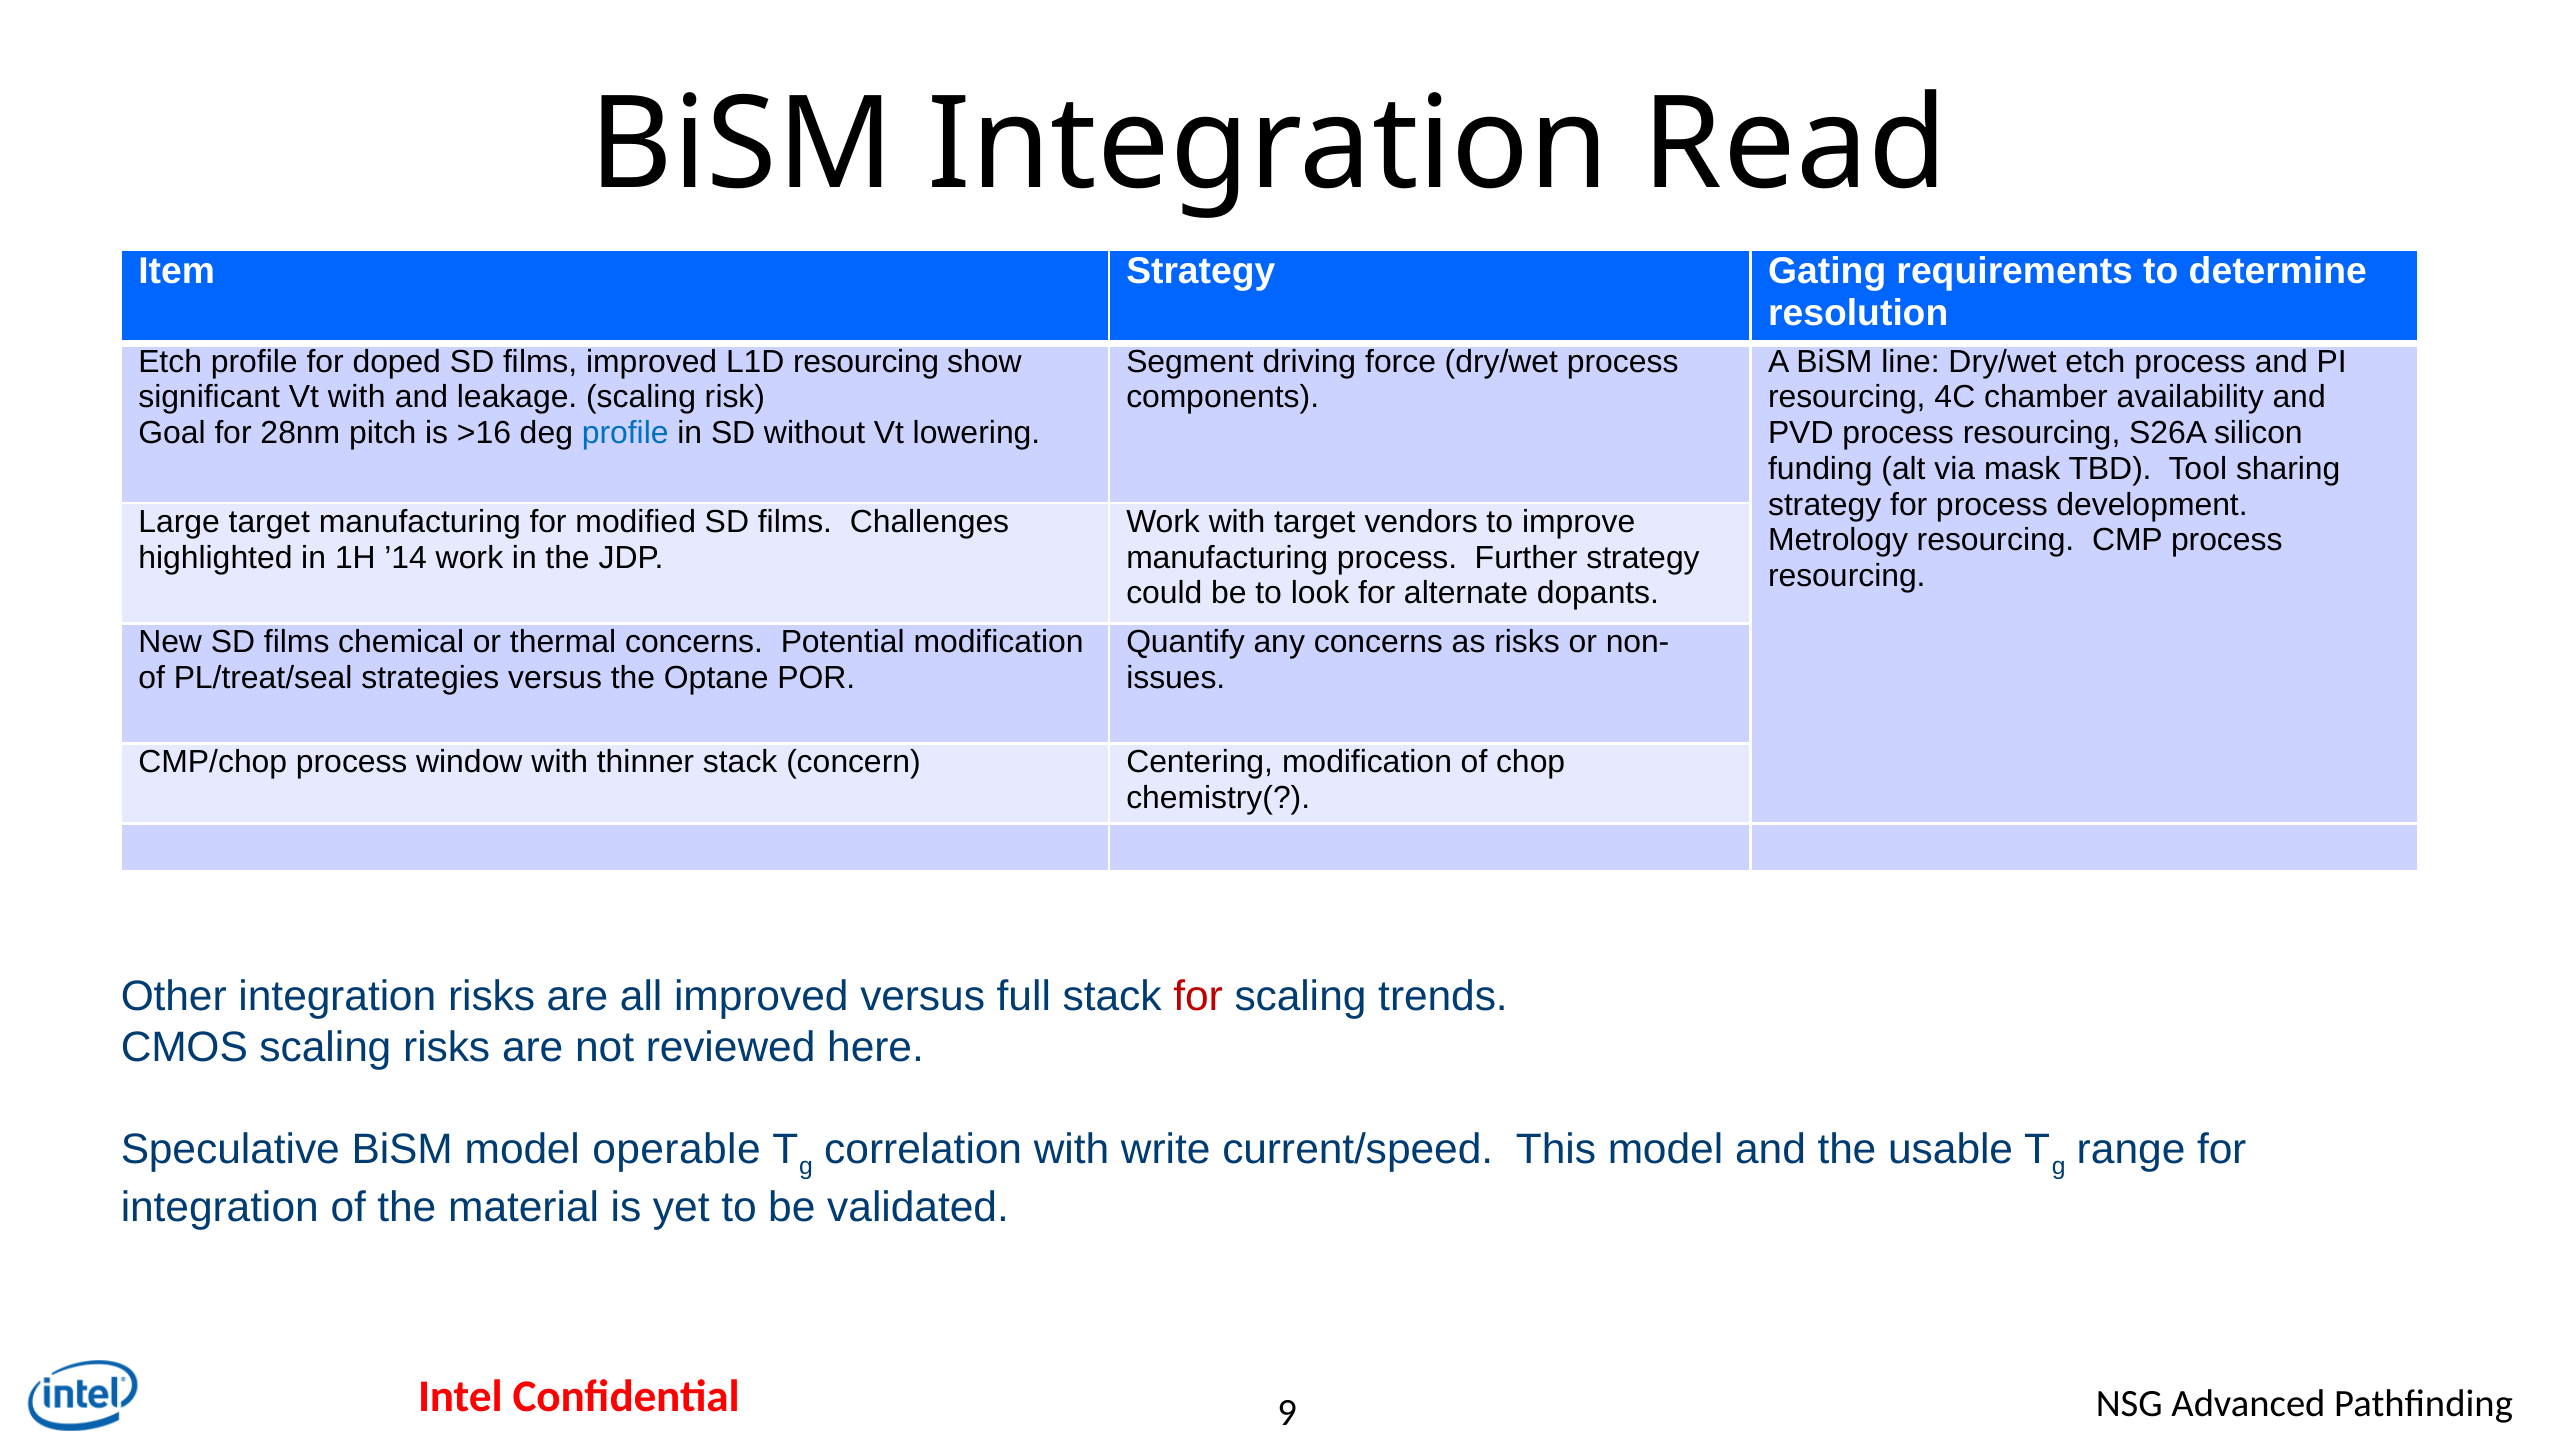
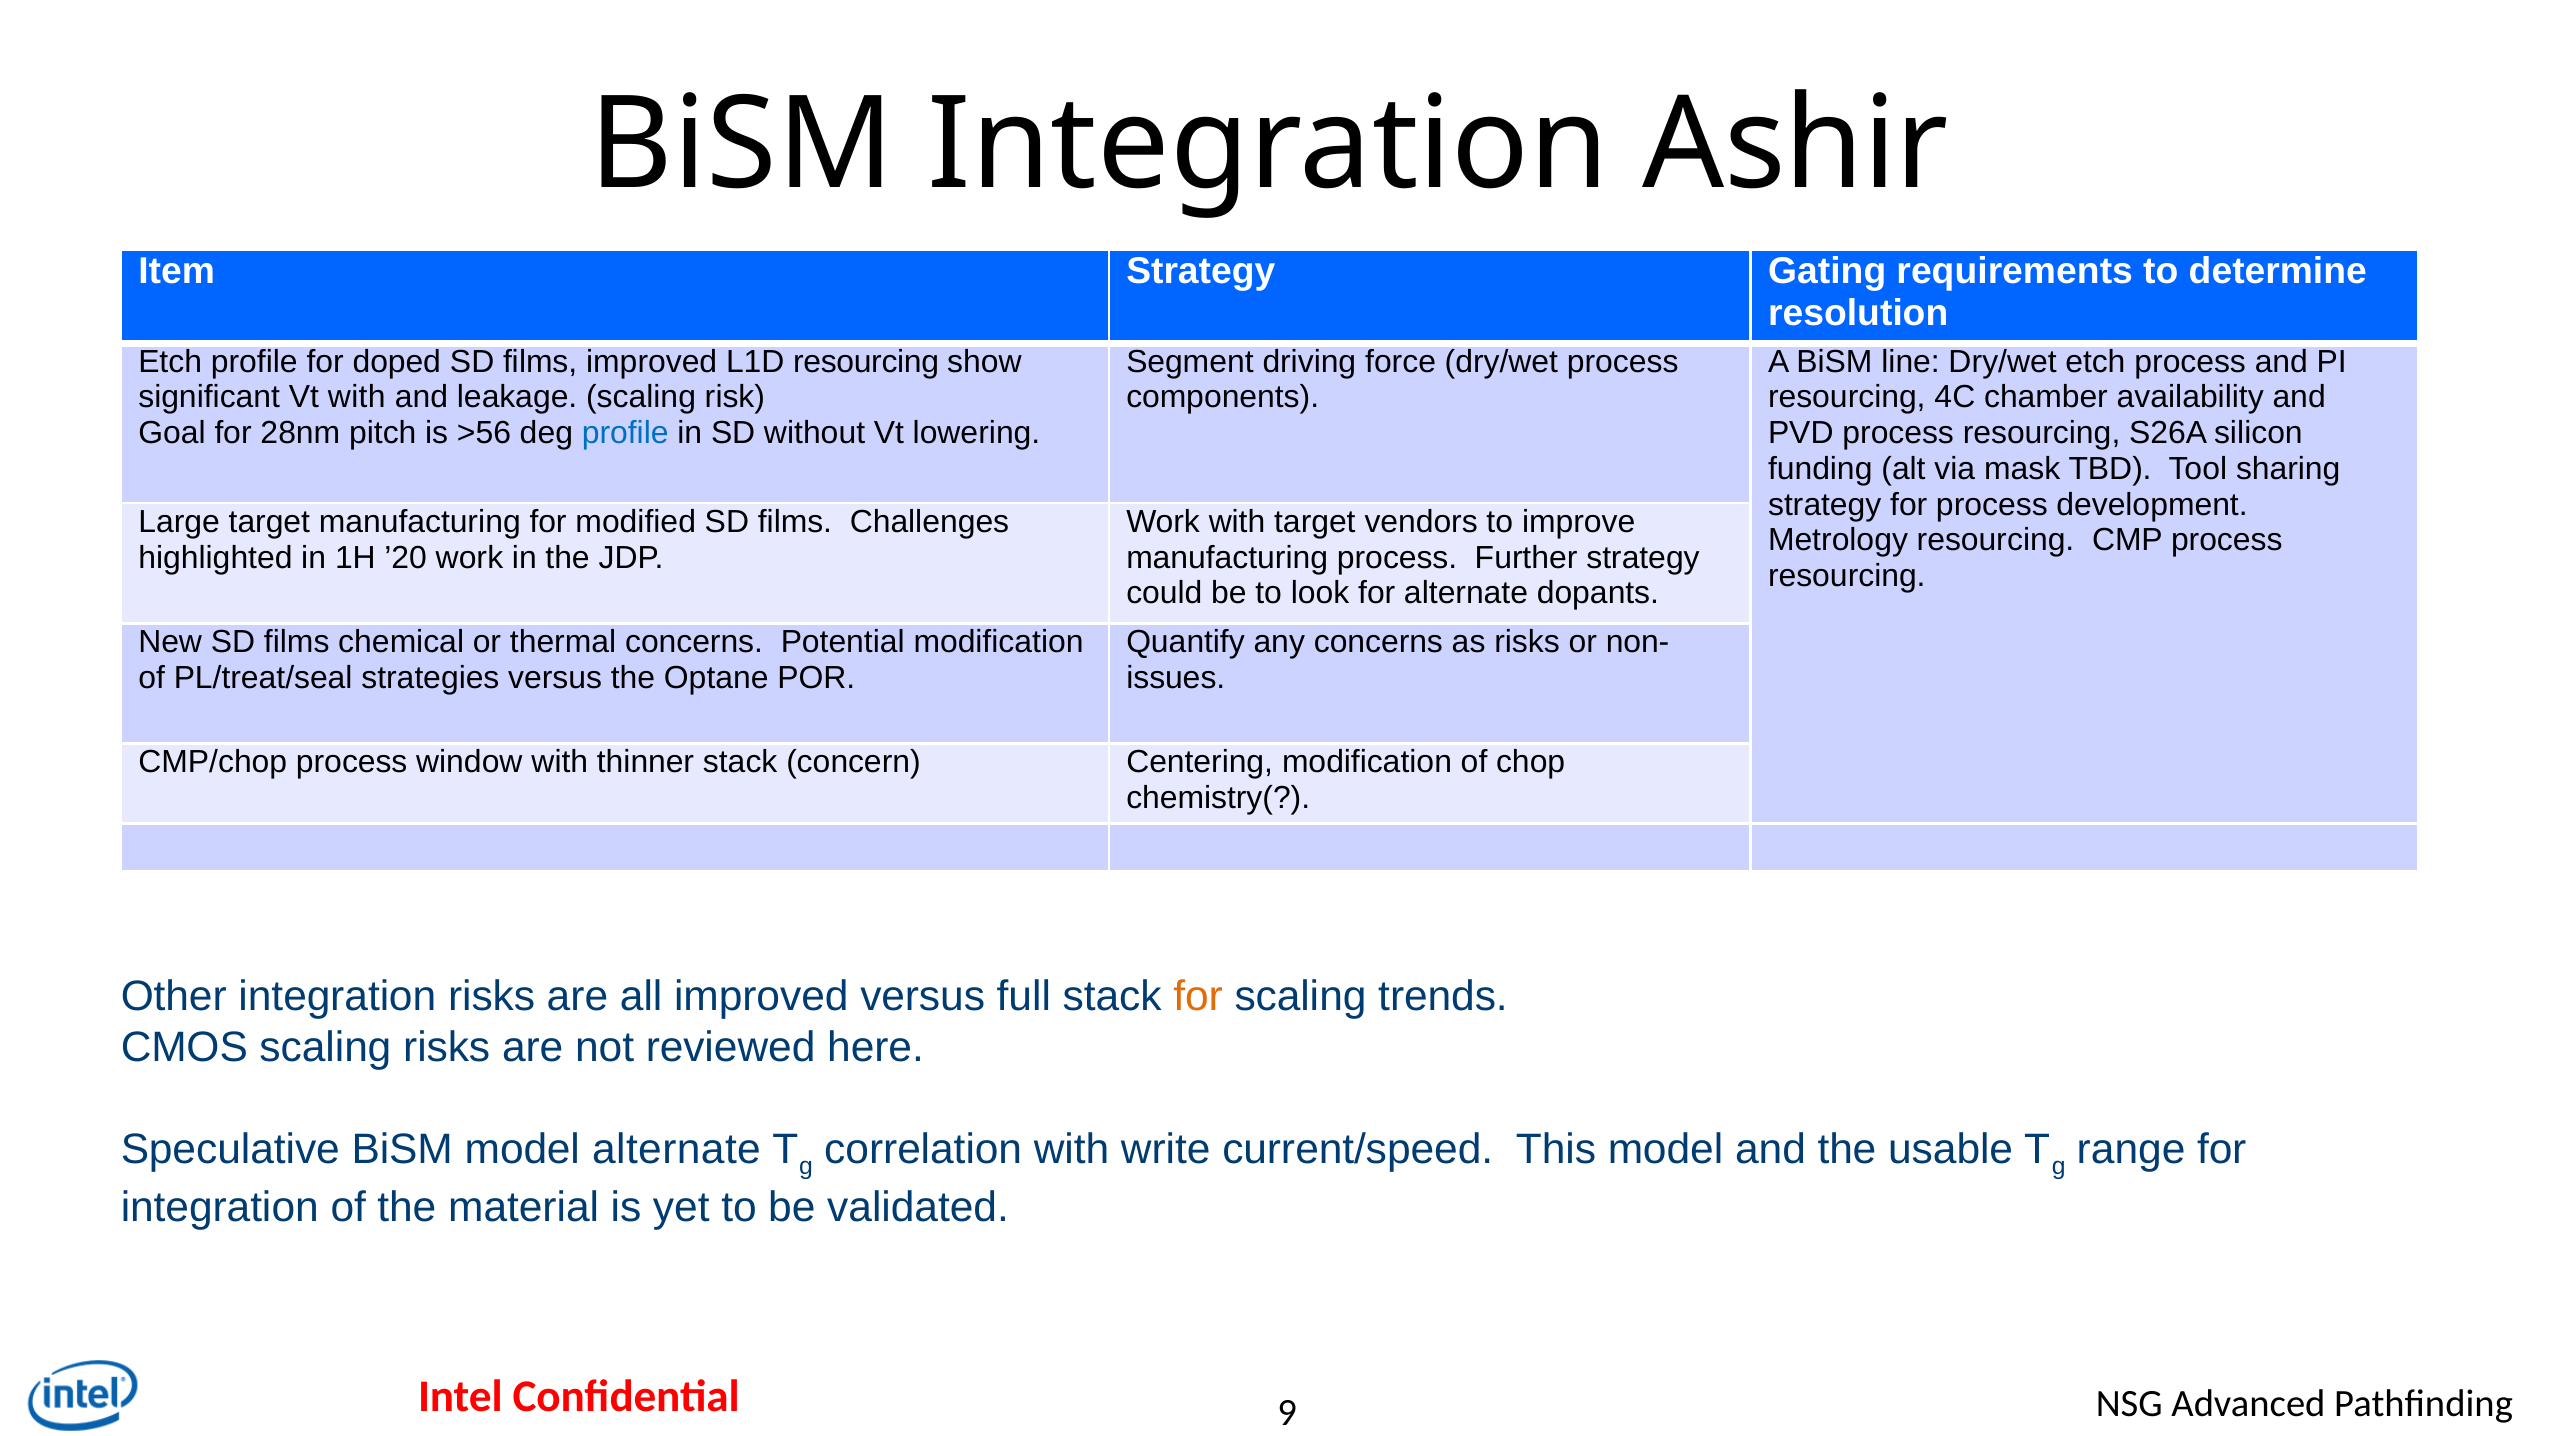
Read: Read -> Ashir
>16: >16 -> >56
’14: ’14 -> ’20
for at (1198, 997) colour: red -> orange
model operable: operable -> alternate
